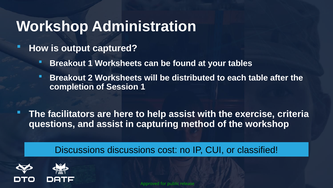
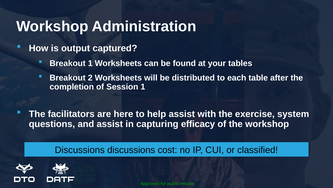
criteria: criteria -> system
method: method -> efficacy
